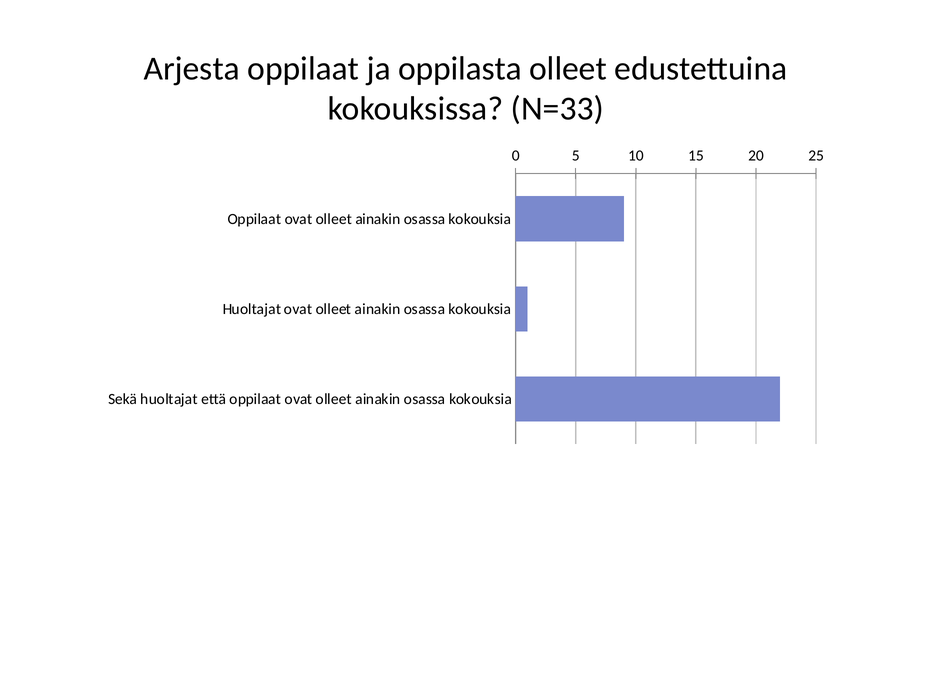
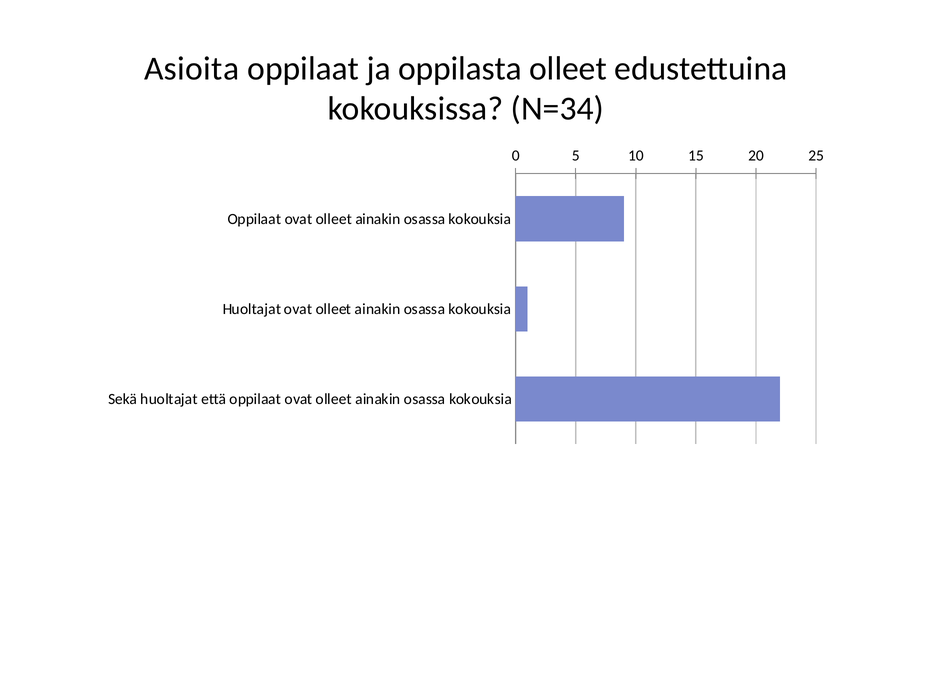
Arjesta: Arjesta -> Asioita
N=33: N=33 -> N=34
